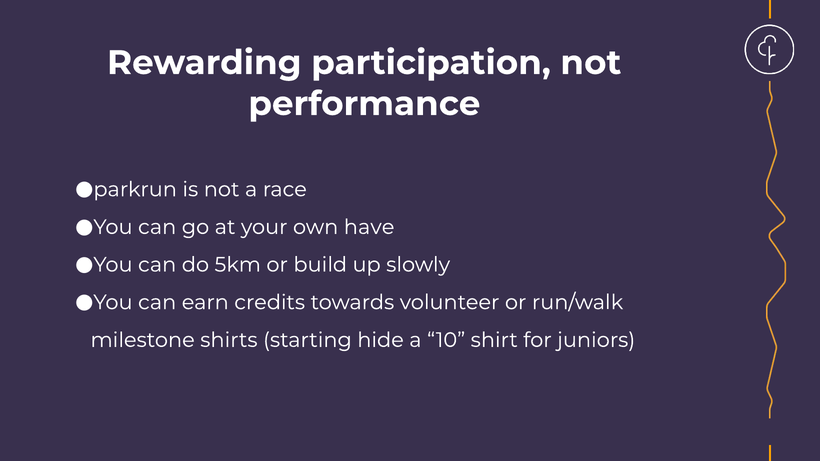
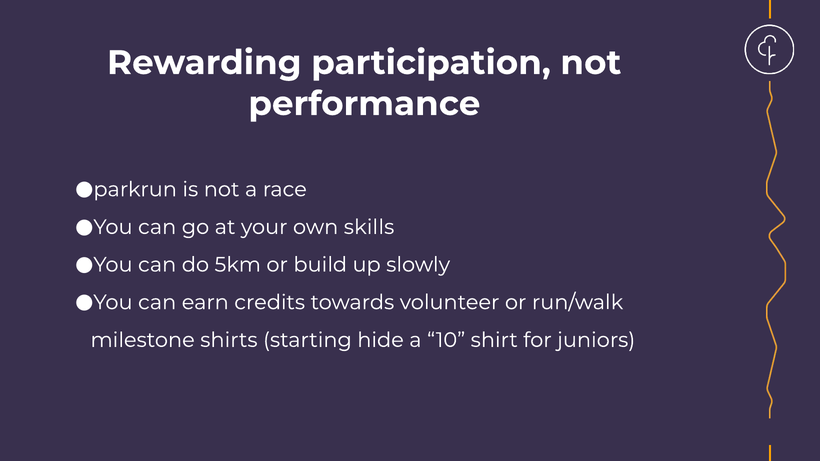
have: have -> skills
